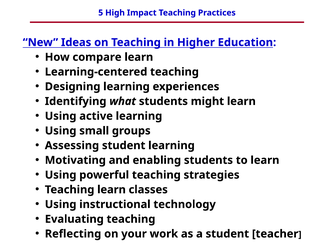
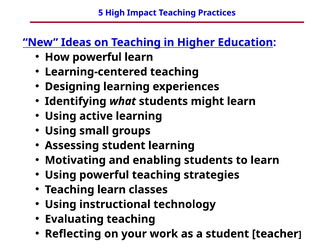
How compare: compare -> powerful
